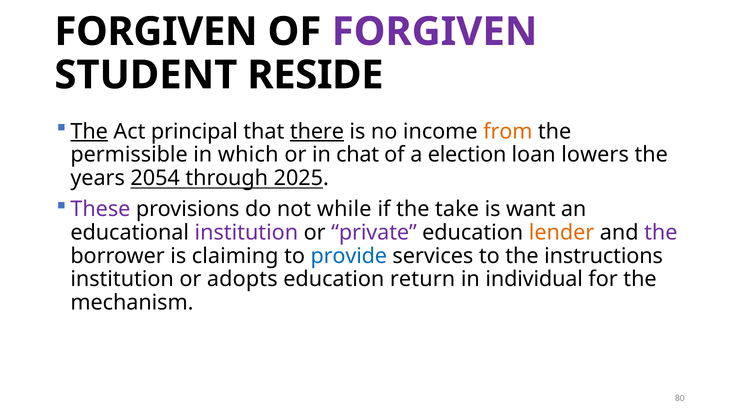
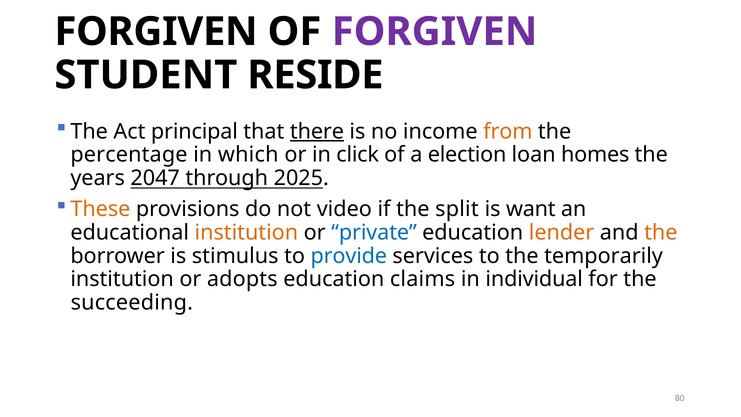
The at (89, 131) underline: present -> none
permissible: permissible -> percentage
chat: chat -> click
lowers: lowers -> homes
2054: 2054 -> 2047
These colour: purple -> orange
while: while -> video
take: take -> split
institution at (246, 233) colour: purple -> orange
private colour: purple -> blue
the at (661, 233) colour: purple -> orange
claiming: claiming -> stimulus
instructions: instructions -> temporarily
return: return -> claims
mechanism: mechanism -> succeeding
